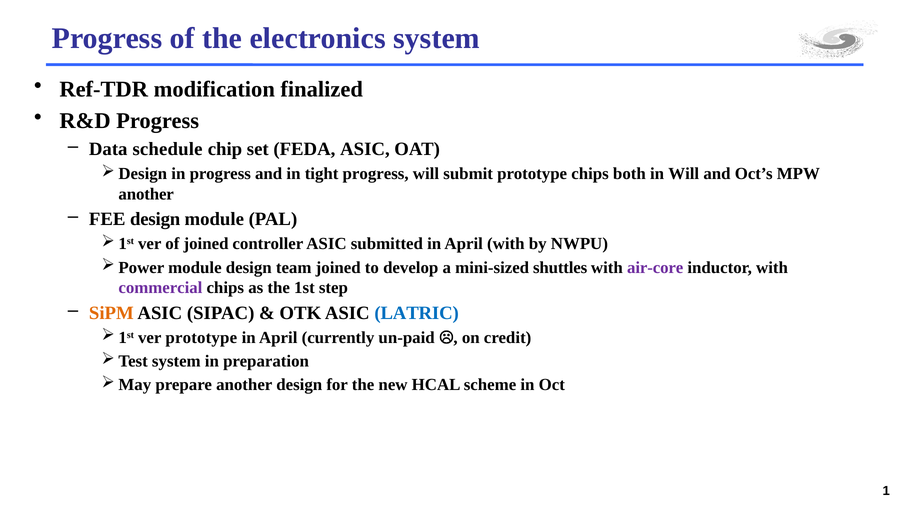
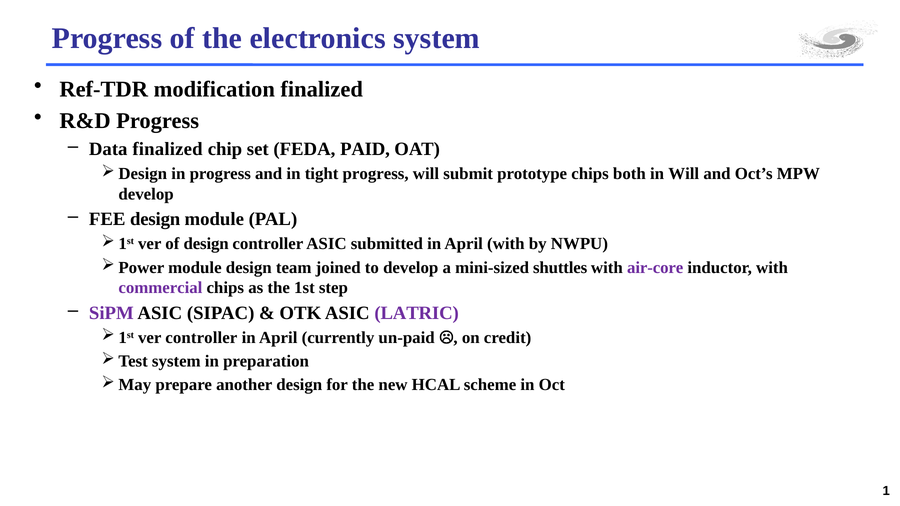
Data schedule: schedule -> finalized
FEDA ASIC: ASIC -> PAID
another at (146, 194): another -> develop
of joined: joined -> design
SiPM colour: orange -> purple
LATRIC colour: blue -> purple
ver prototype: prototype -> controller
